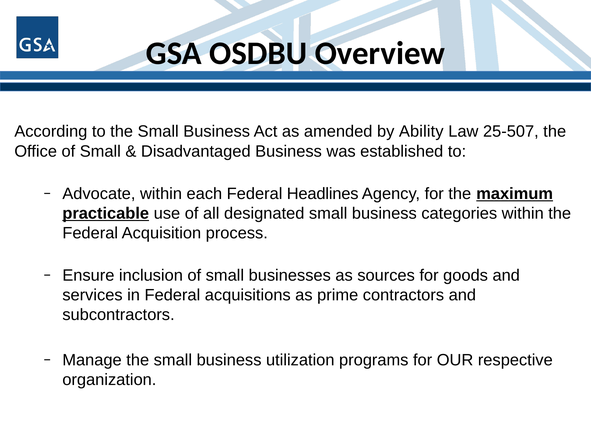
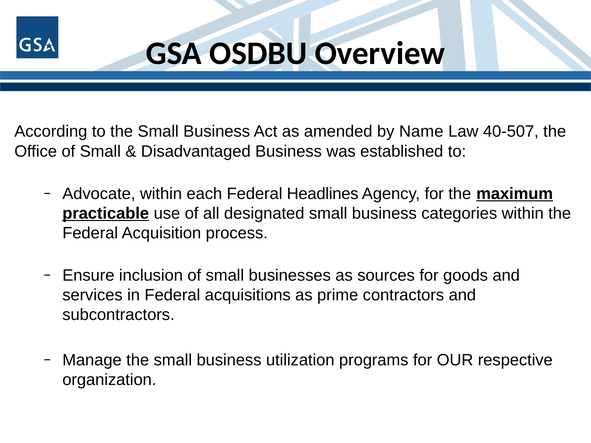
Ability: Ability -> Name
25-507: 25-507 -> 40-507
